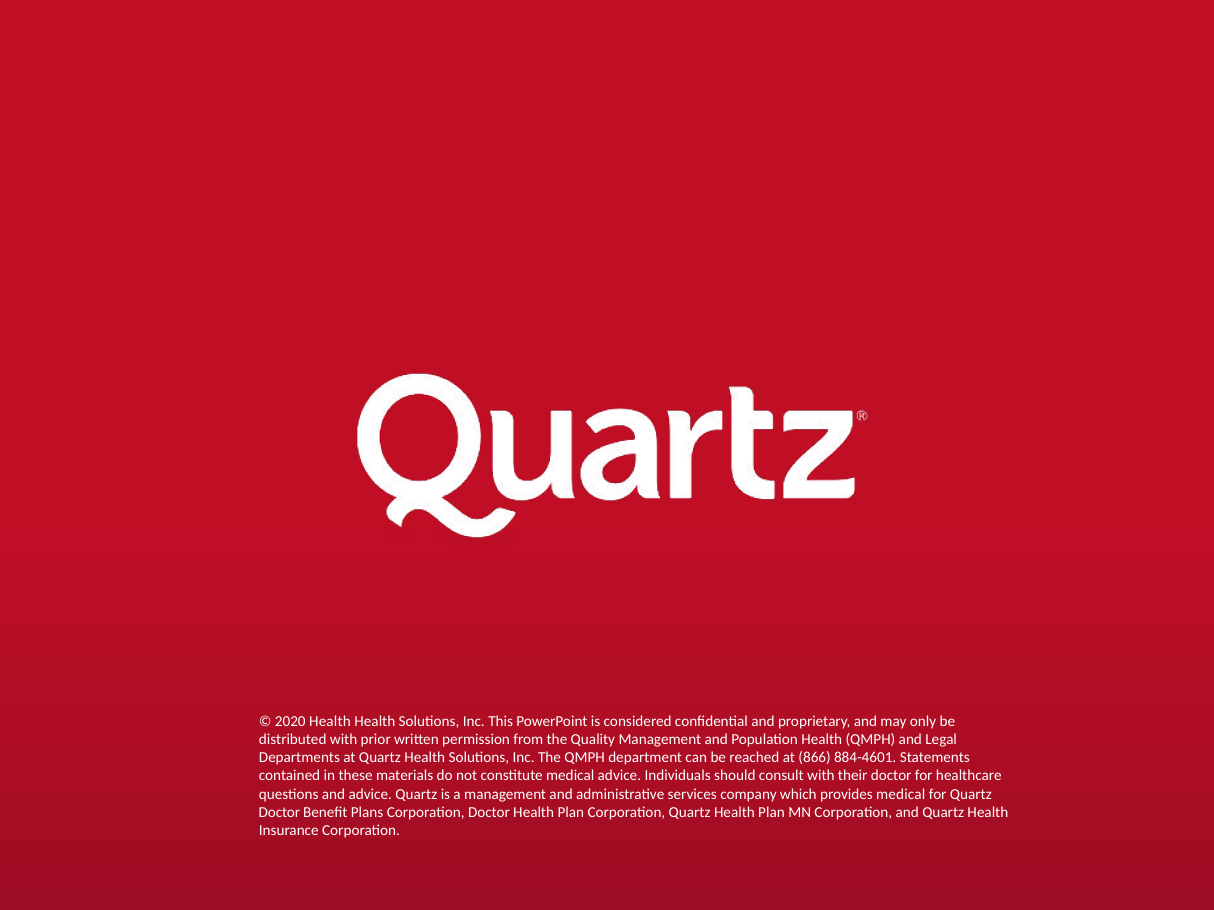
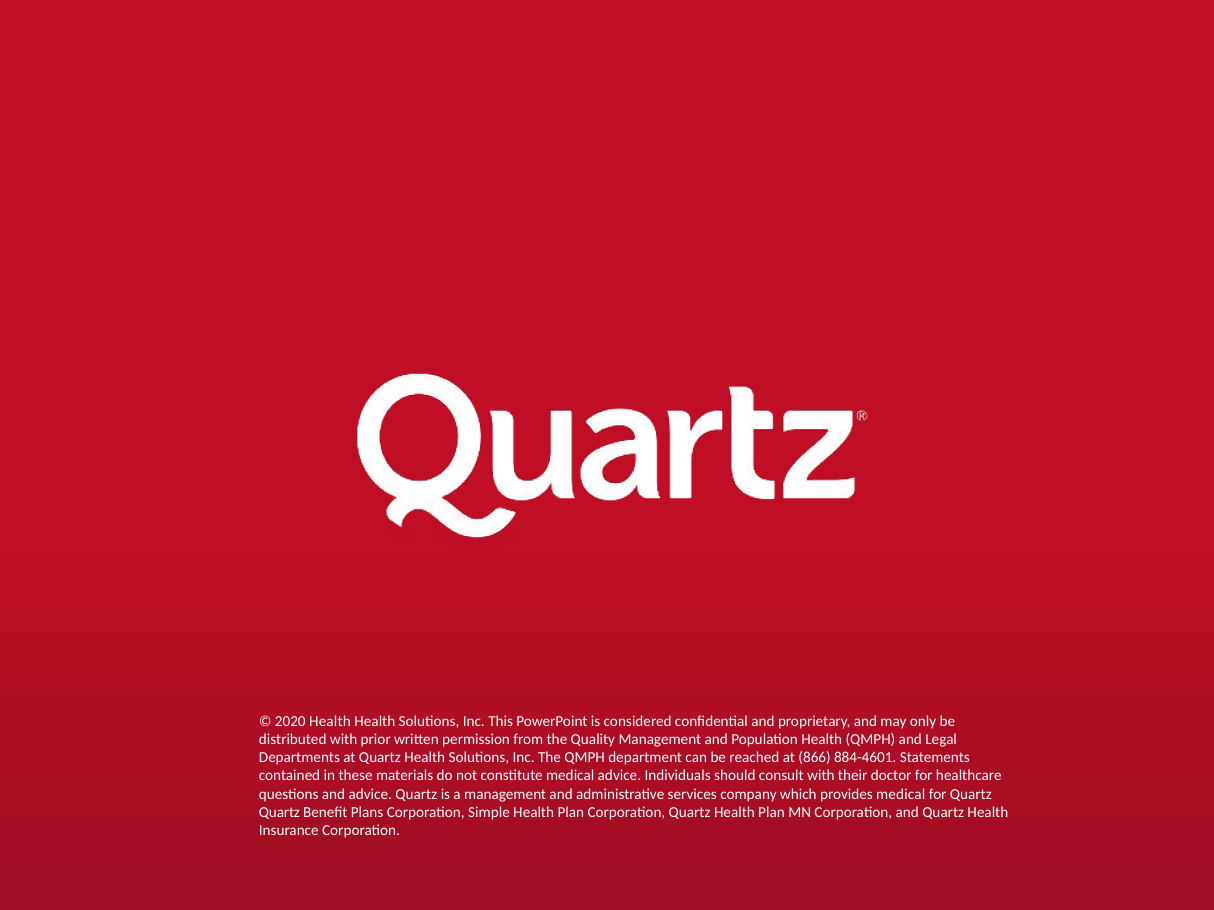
Doctor at (279, 813): Doctor -> Quartz
Corporation Doctor: Doctor -> Simple
